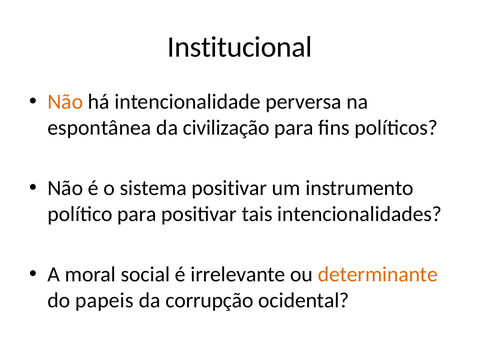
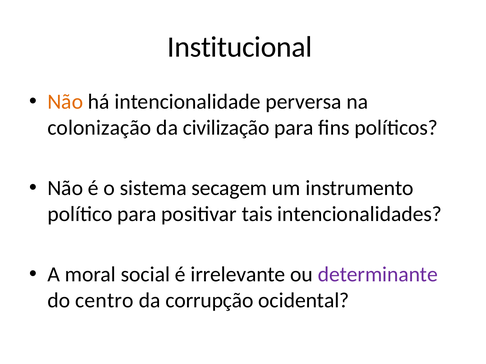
espontânea: espontânea -> colonização
sistema positivar: positivar -> secagem
determinante colour: orange -> purple
papeis: papeis -> centro
